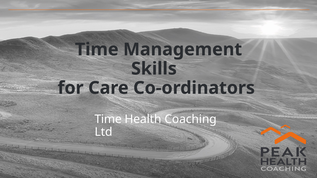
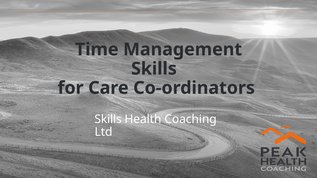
Time at (108, 119): Time -> Skills
